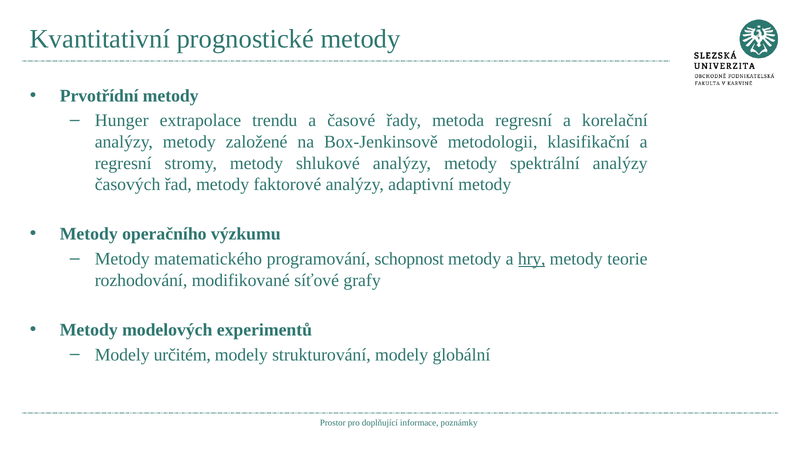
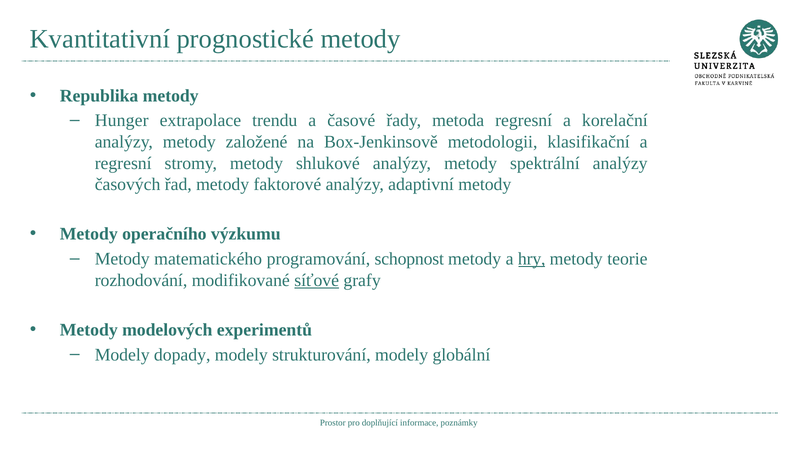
Prvotřídní: Prvotřídní -> Republika
síťové underline: none -> present
určitém: určitém -> dopady
